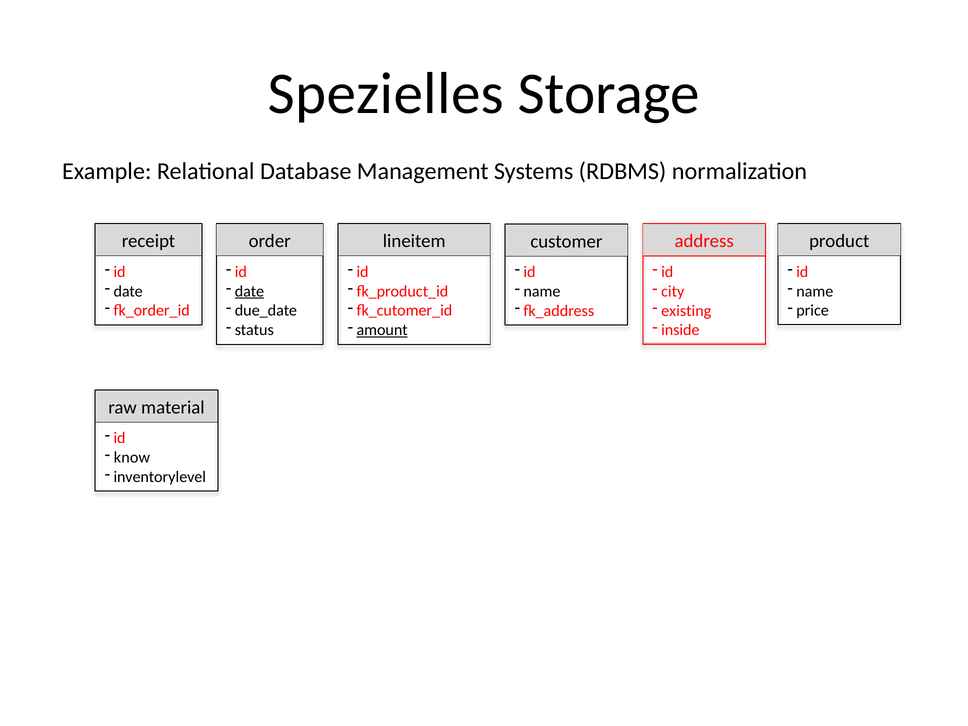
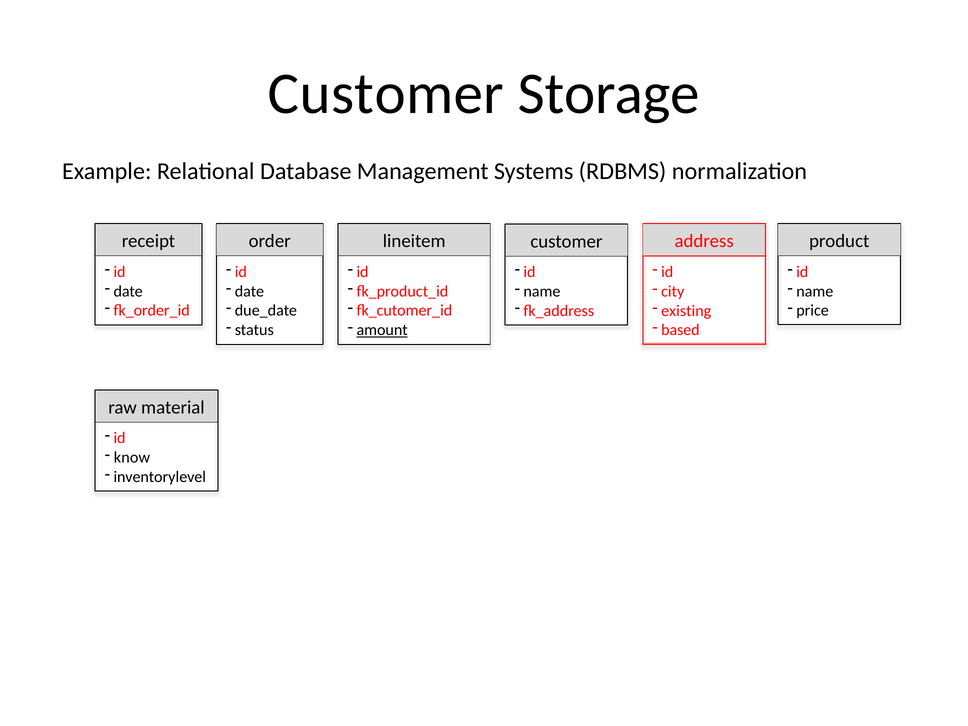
Spezielles at (386, 94): Spezielles -> Customer
date at (249, 291) underline: present -> none
inside: inside -> based
